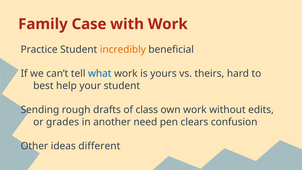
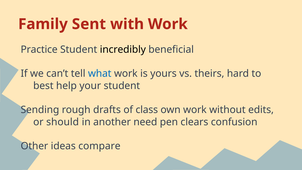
Case: Case -> Sent
incredibly colour: orange -> black
grades: grades -> should
different: different -> compare
